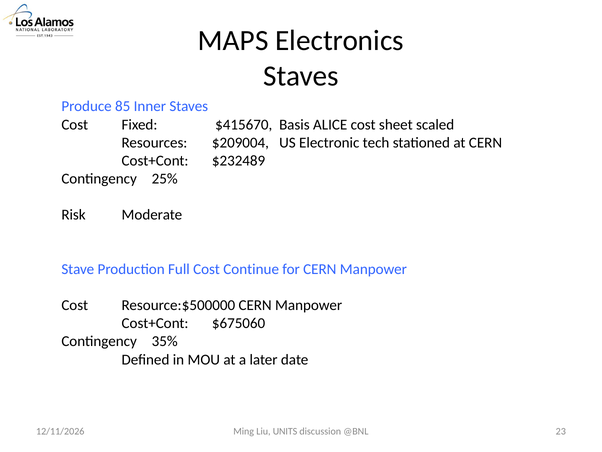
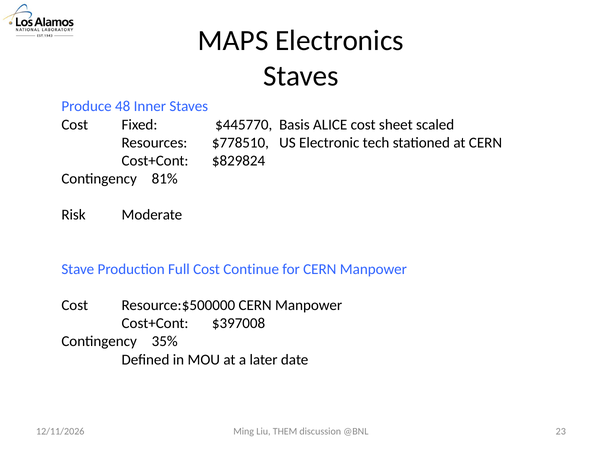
85: 85 -> 48
$415670: $415670 -> $445770
$209004: $209004 -> $778510
$232489: $232489 -> $829824
25%: 25% -> 81%
$675060: $675060 -> $397008
UNITS: UNITS -> THEM
